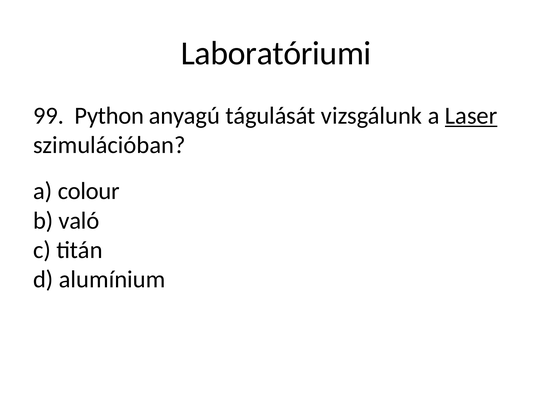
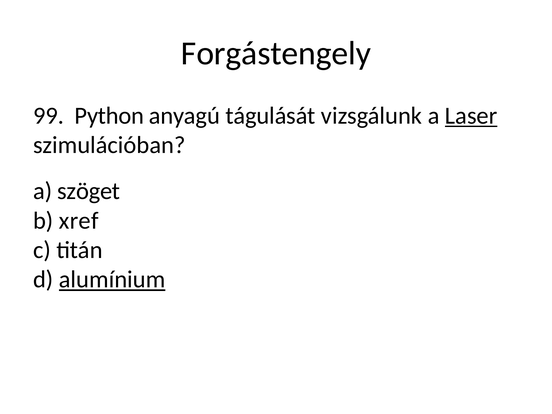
Laboratóriumi: Laboratóriumi -> Forgástengely
colour: colour -> szöget
való: való -> xref
alumínium underline: none -> present
